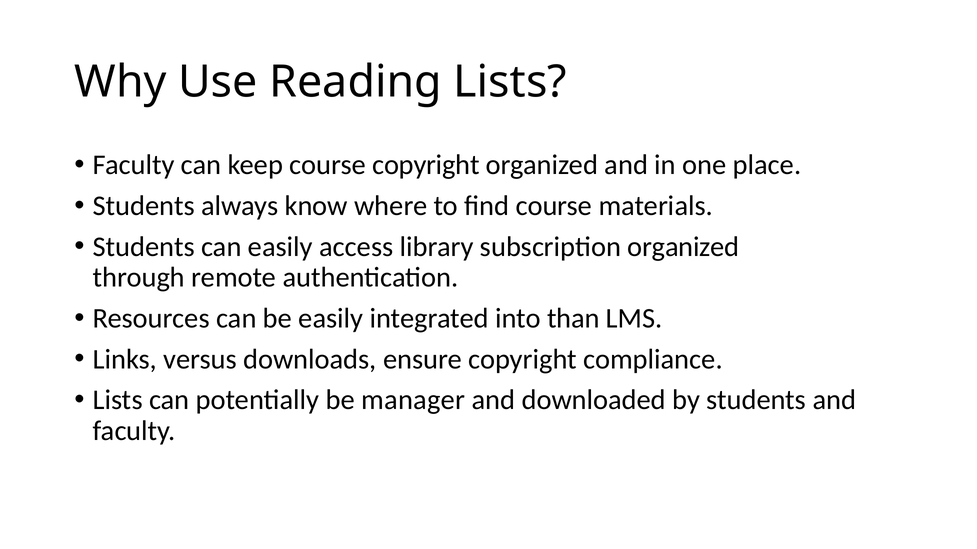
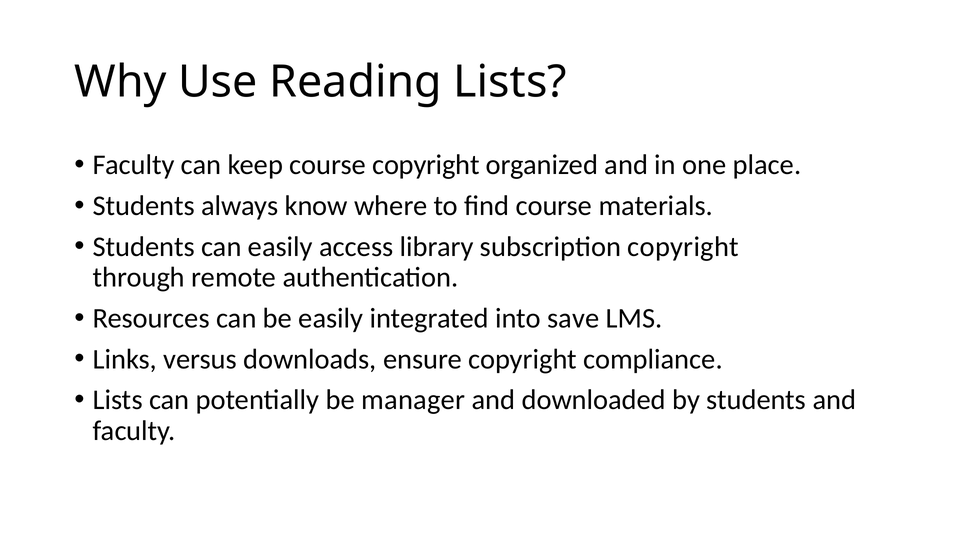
subscription organized: organized -> copyright
than: than -> save
